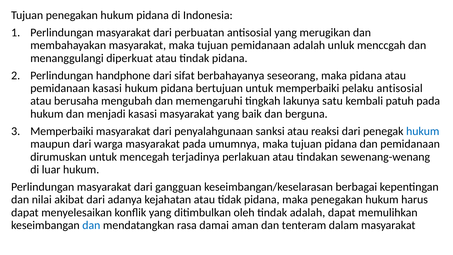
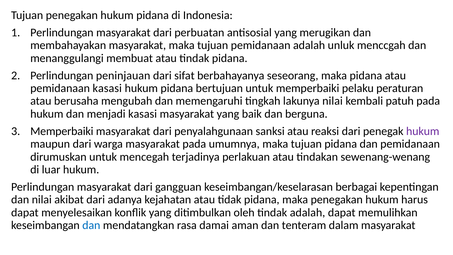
diperkuat: diperkuat -> membuat
handphone: handphone -> peninjauan
pelaku antisosial: antisosial -> peraturan
lakunya satu: satu -> nilai
hukum at (423, 131) colour: blue -> purple
